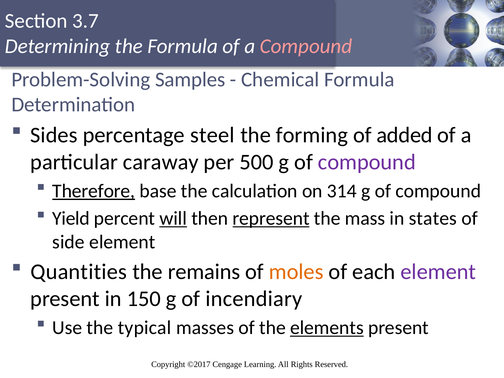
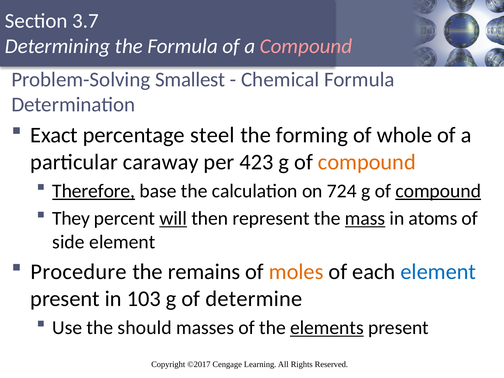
Samples: Samples -> Smallest
Sides: Sides -> Exact
added: added -> whole
500: 500 -> 423
compound at (367, 162) colour: purple -> orange
314: 314 -> 724
compound at (438, 191) underline: none -> present
Yield: Yield -> They
represent underline: present -> none
mass underline: none -> present
states: states -> atoms
Quantities: Quantities -> Procedure
element at (438, 272) colour: purple -> blue
150: 150 -> 103
incendiary: incendiary -> determine
typical: typical -> should
